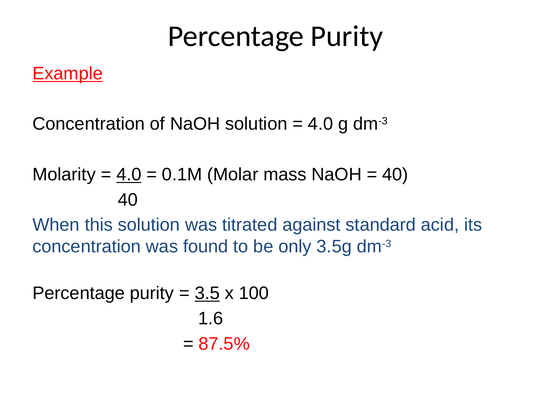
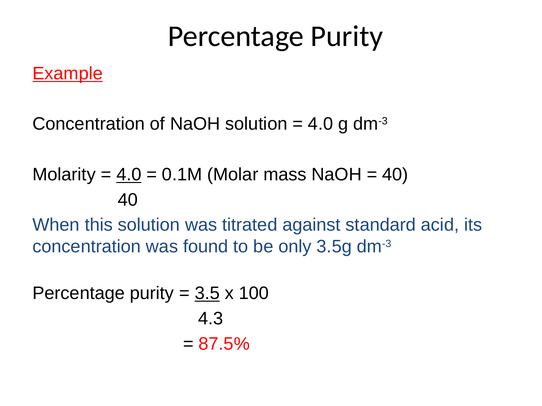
1.6: 1.6 -> 4.3
